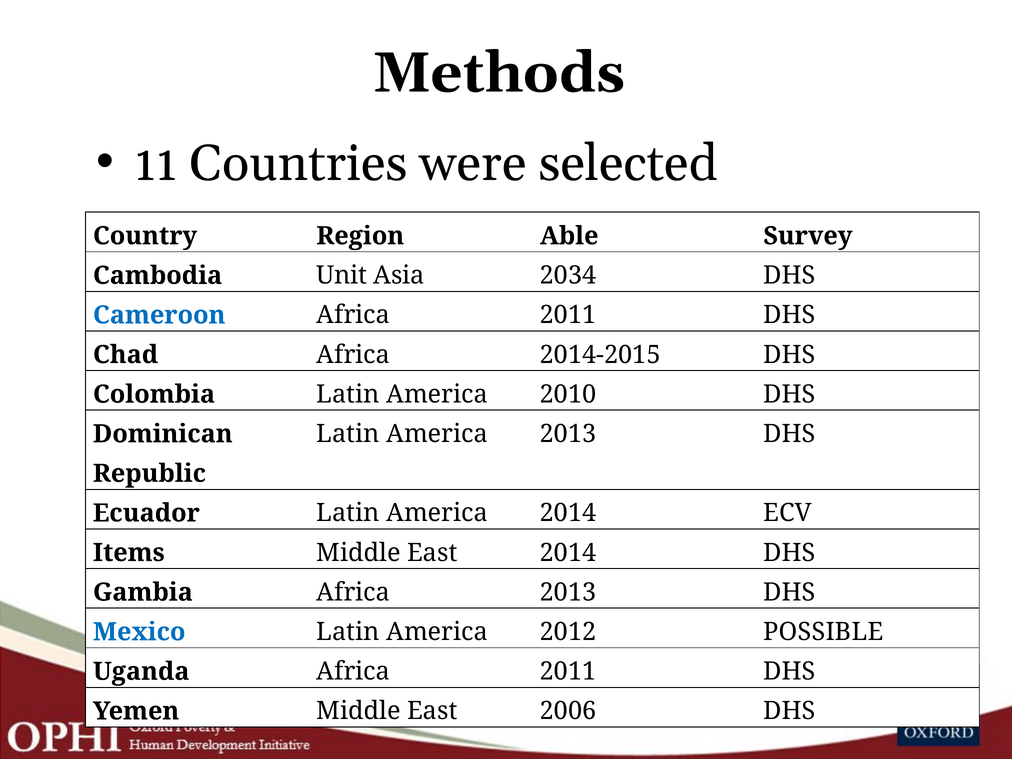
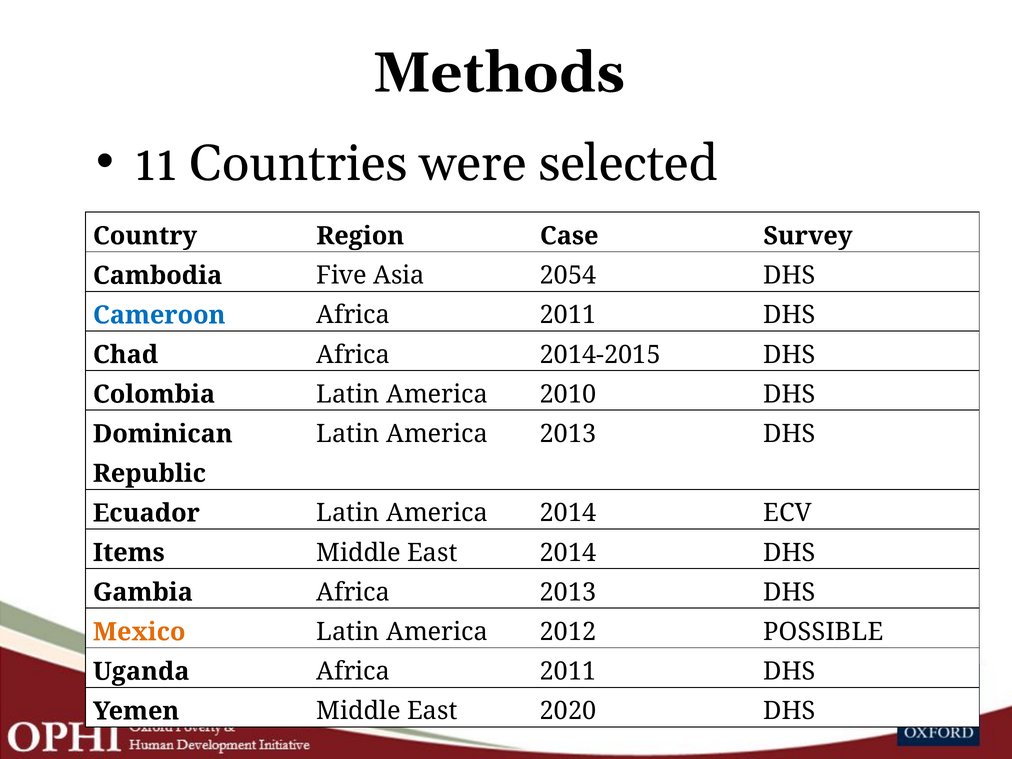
Able: Able -> Case
Unit: Unit -> Five
2034: 2034 -> 2054
Mexico colour: blue -> orange
2006: 2006 -> 2020
